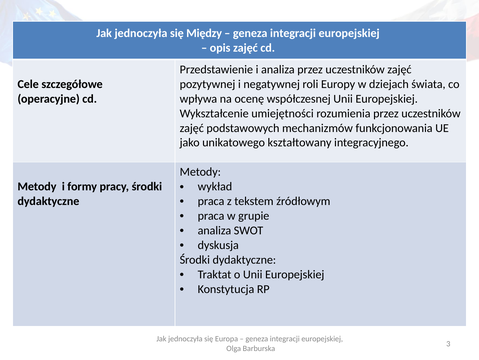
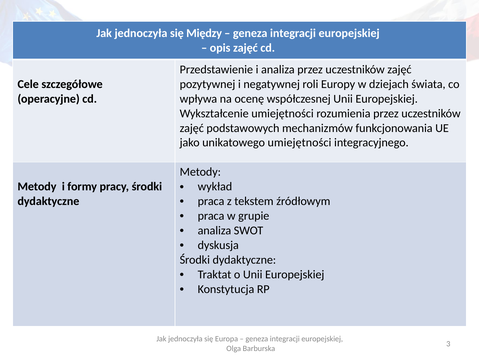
unikatowego kształtowany: kształtowany -> umiejętności
